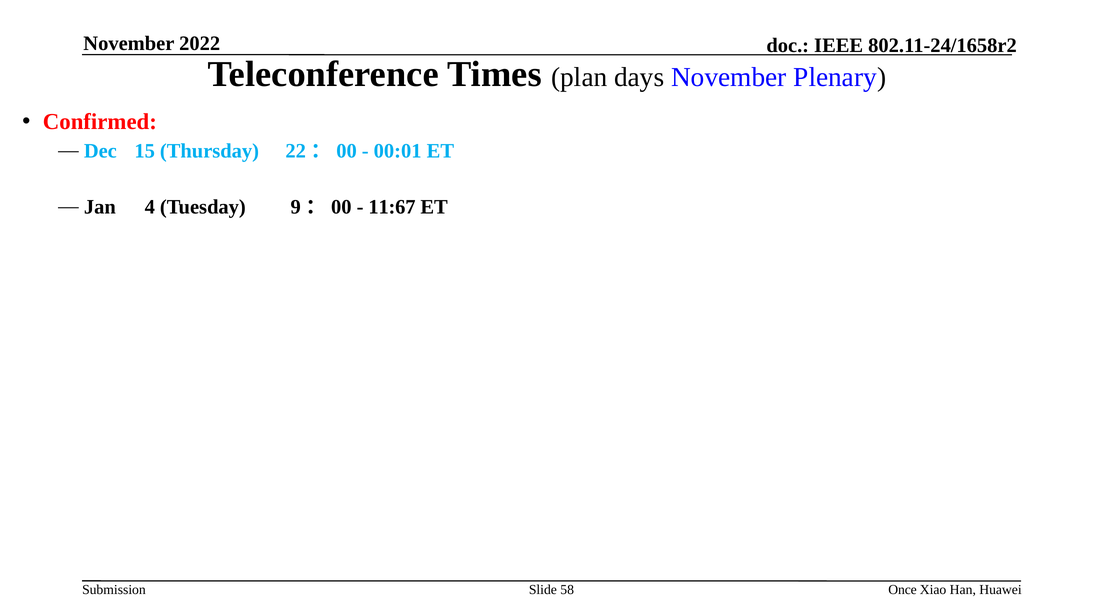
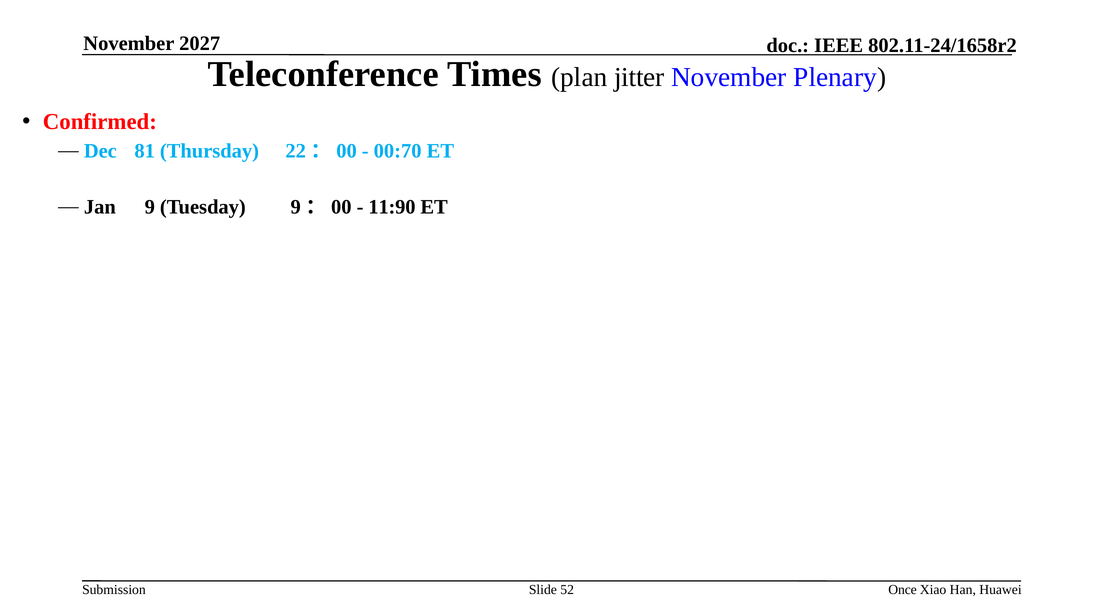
2022: 2022 -> 2027
days: days -> jitter
15: 15 -> 81
00:01: 00:01 -> 00:70
4: 4 -> 9
11:67: 11:67 -> 11:90
58: 58 -> 52
